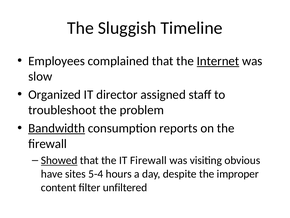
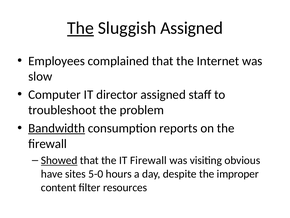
The at (80, 28) underline: none -> present
Sluggish Timeline: Timeline -> Assigned
Internet underline: present -> none
Organized: Organized -> Computer
5-4: 5-4 -> 5-0
unfiltered: unfiltered -> resources
